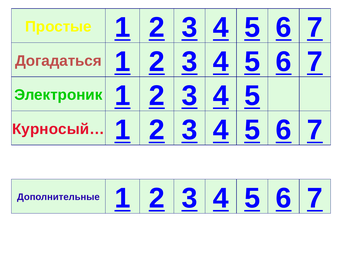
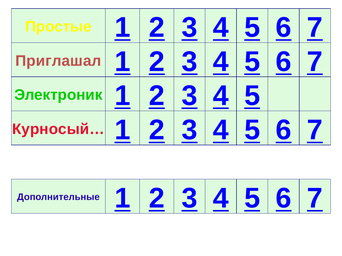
Догадаться: Догадаться -> Приглашал
